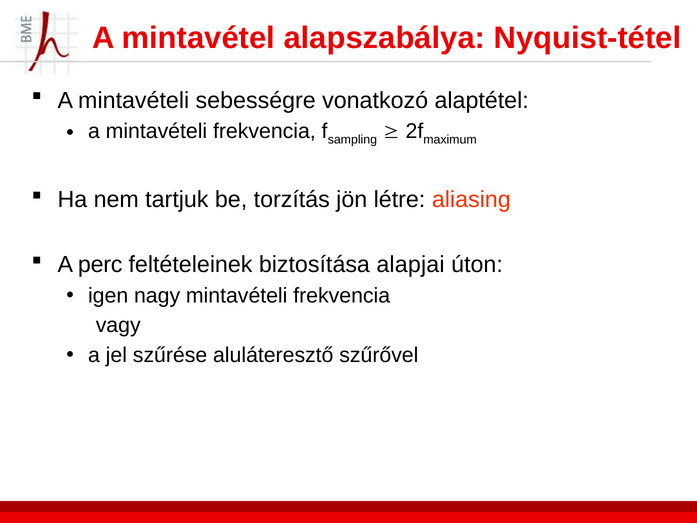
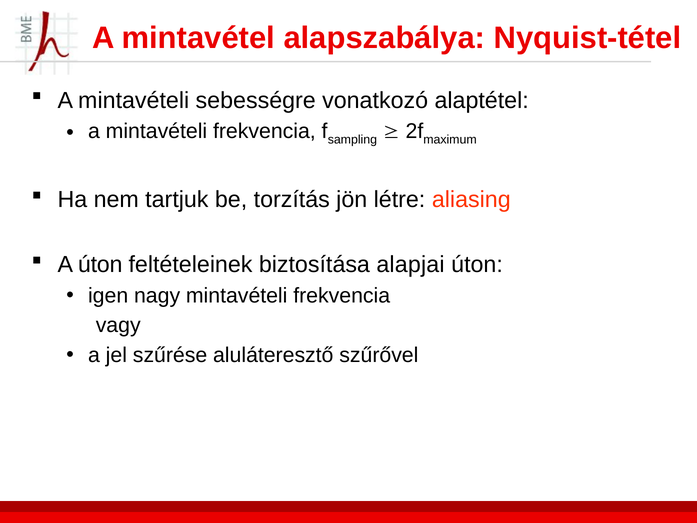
A perc: perc -> úton
